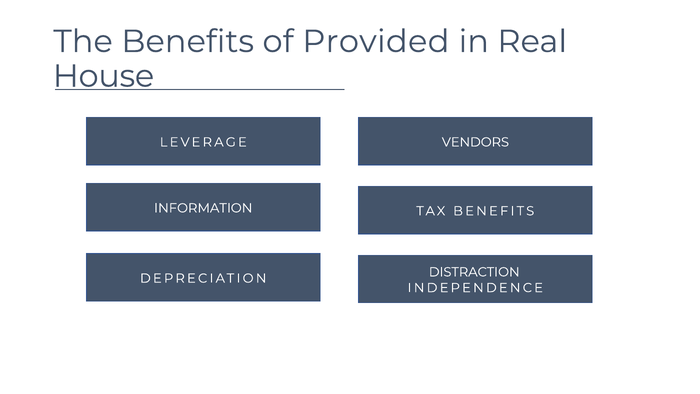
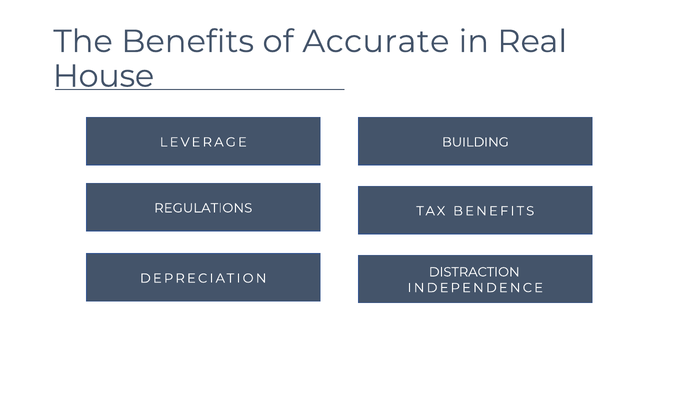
Provided: Provided -> Accurate
VENDORS: VENDORS -> BUILDING
INFORMATION: INFORMATION -> REGULATIONS
